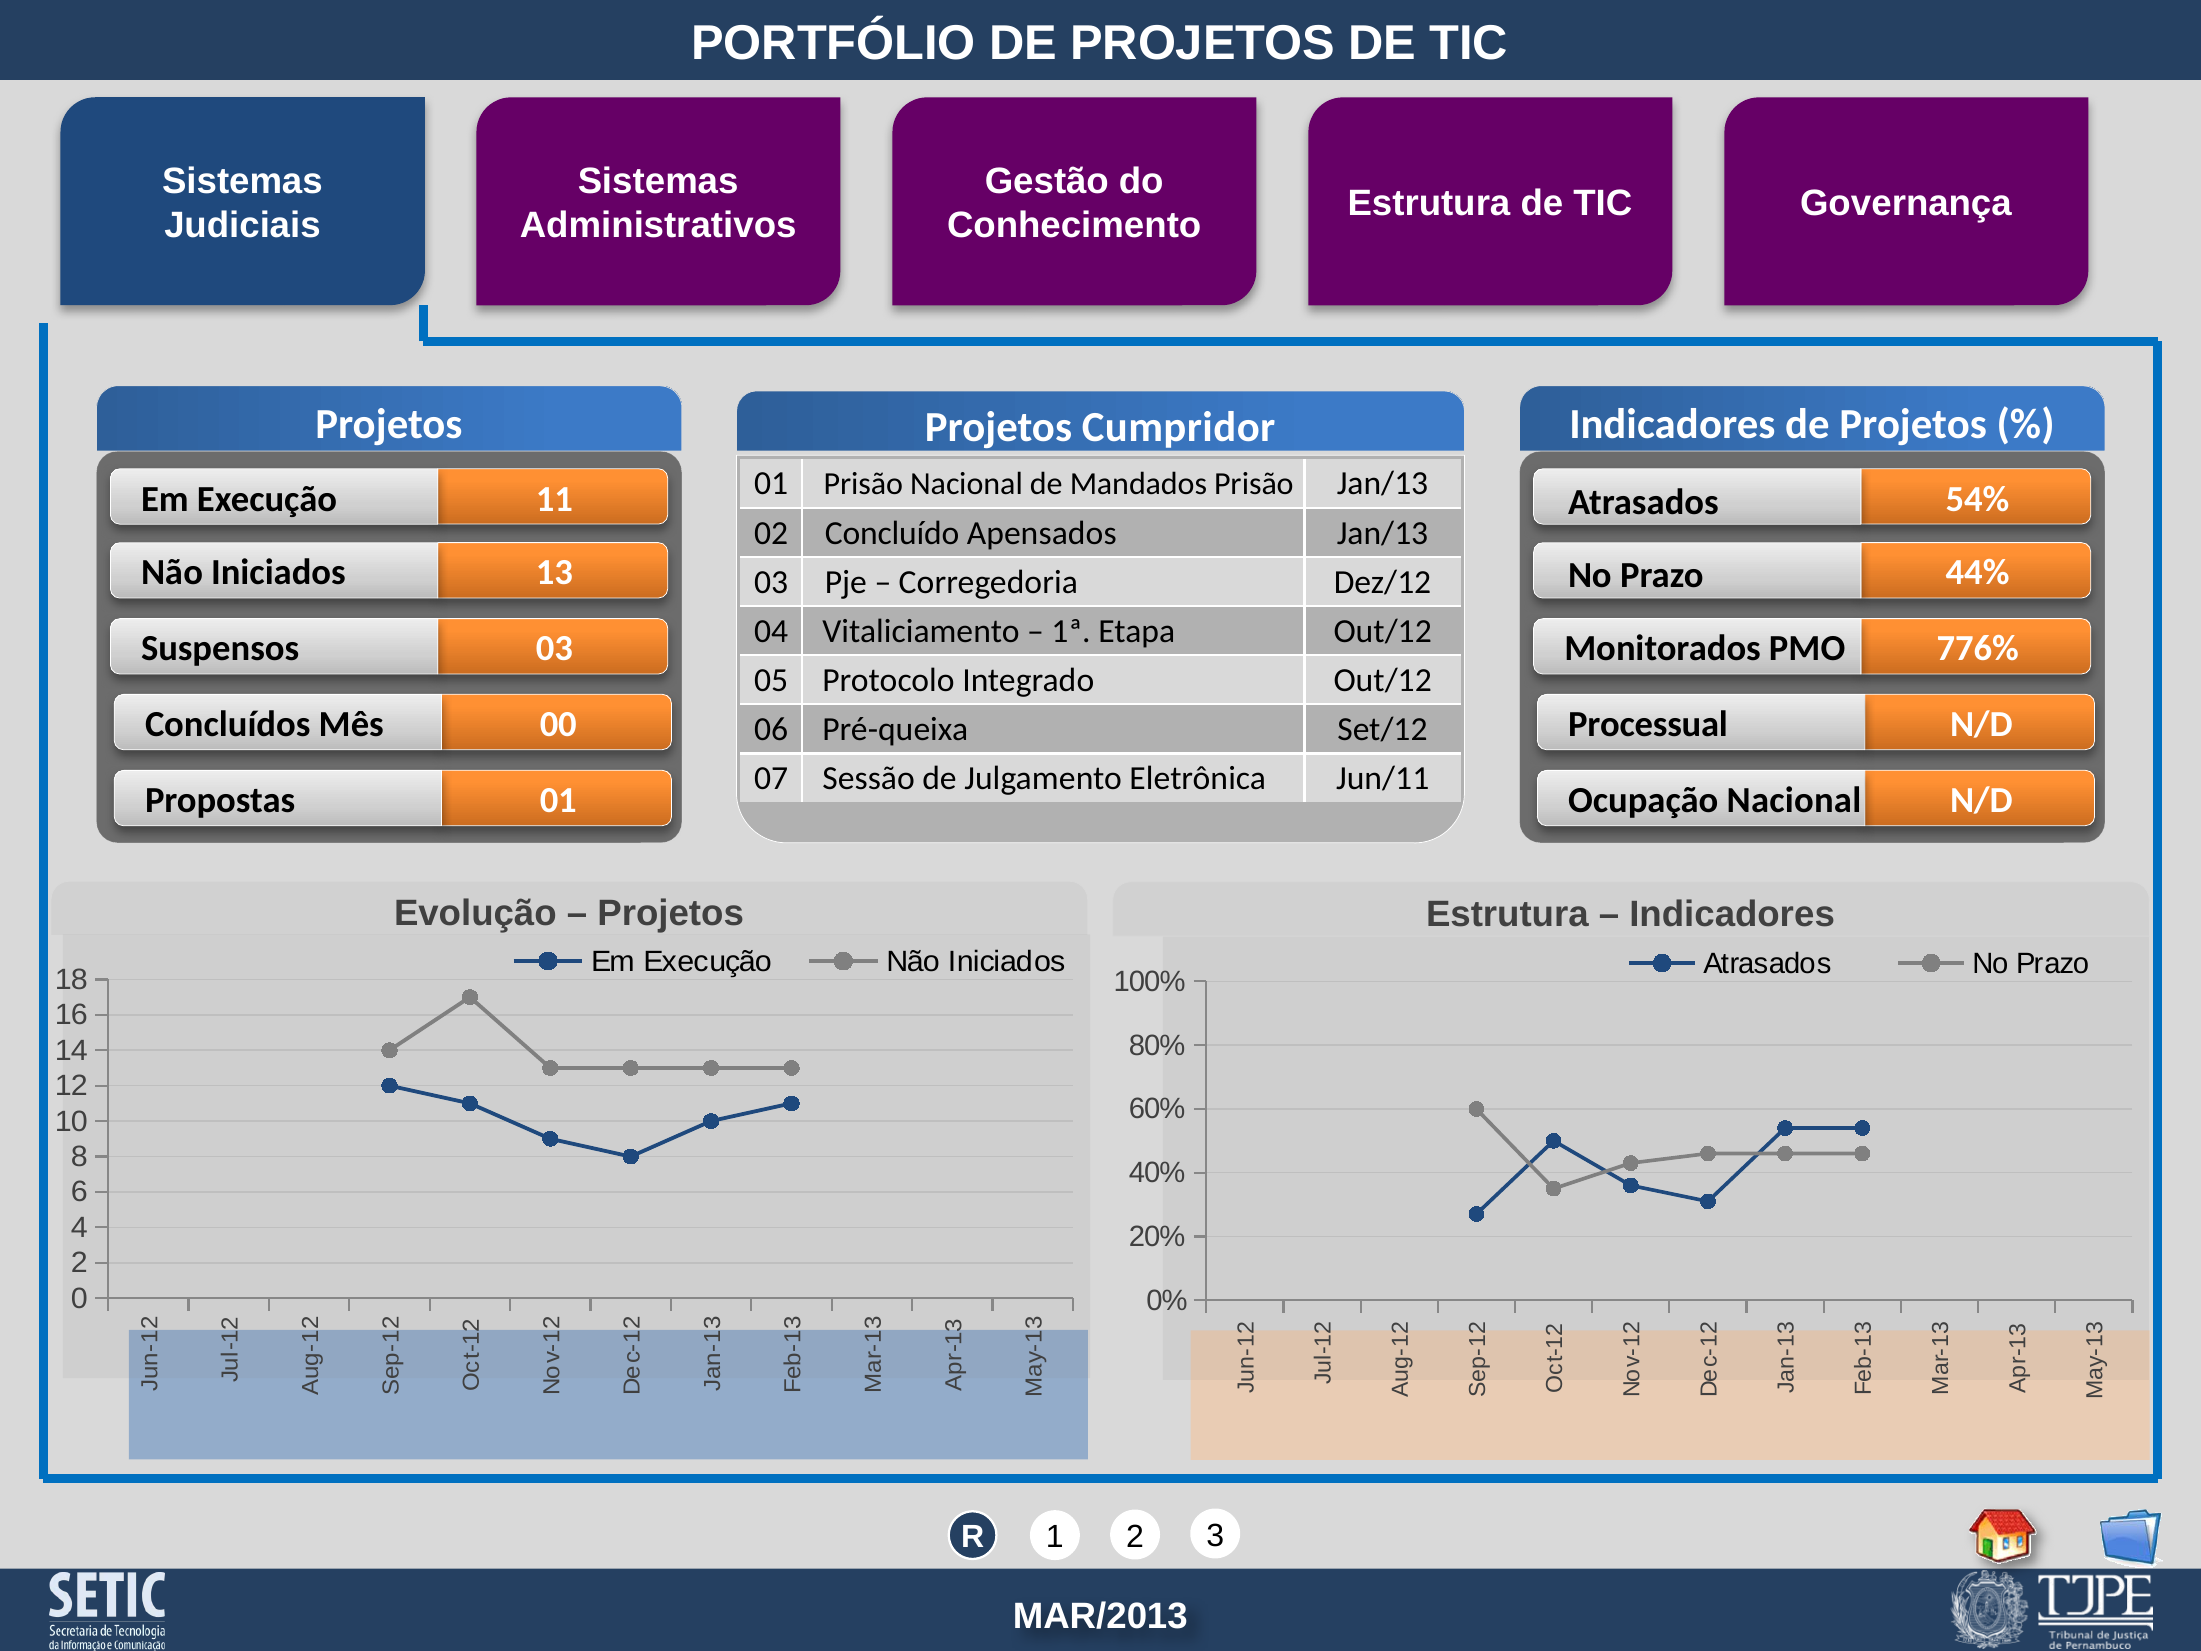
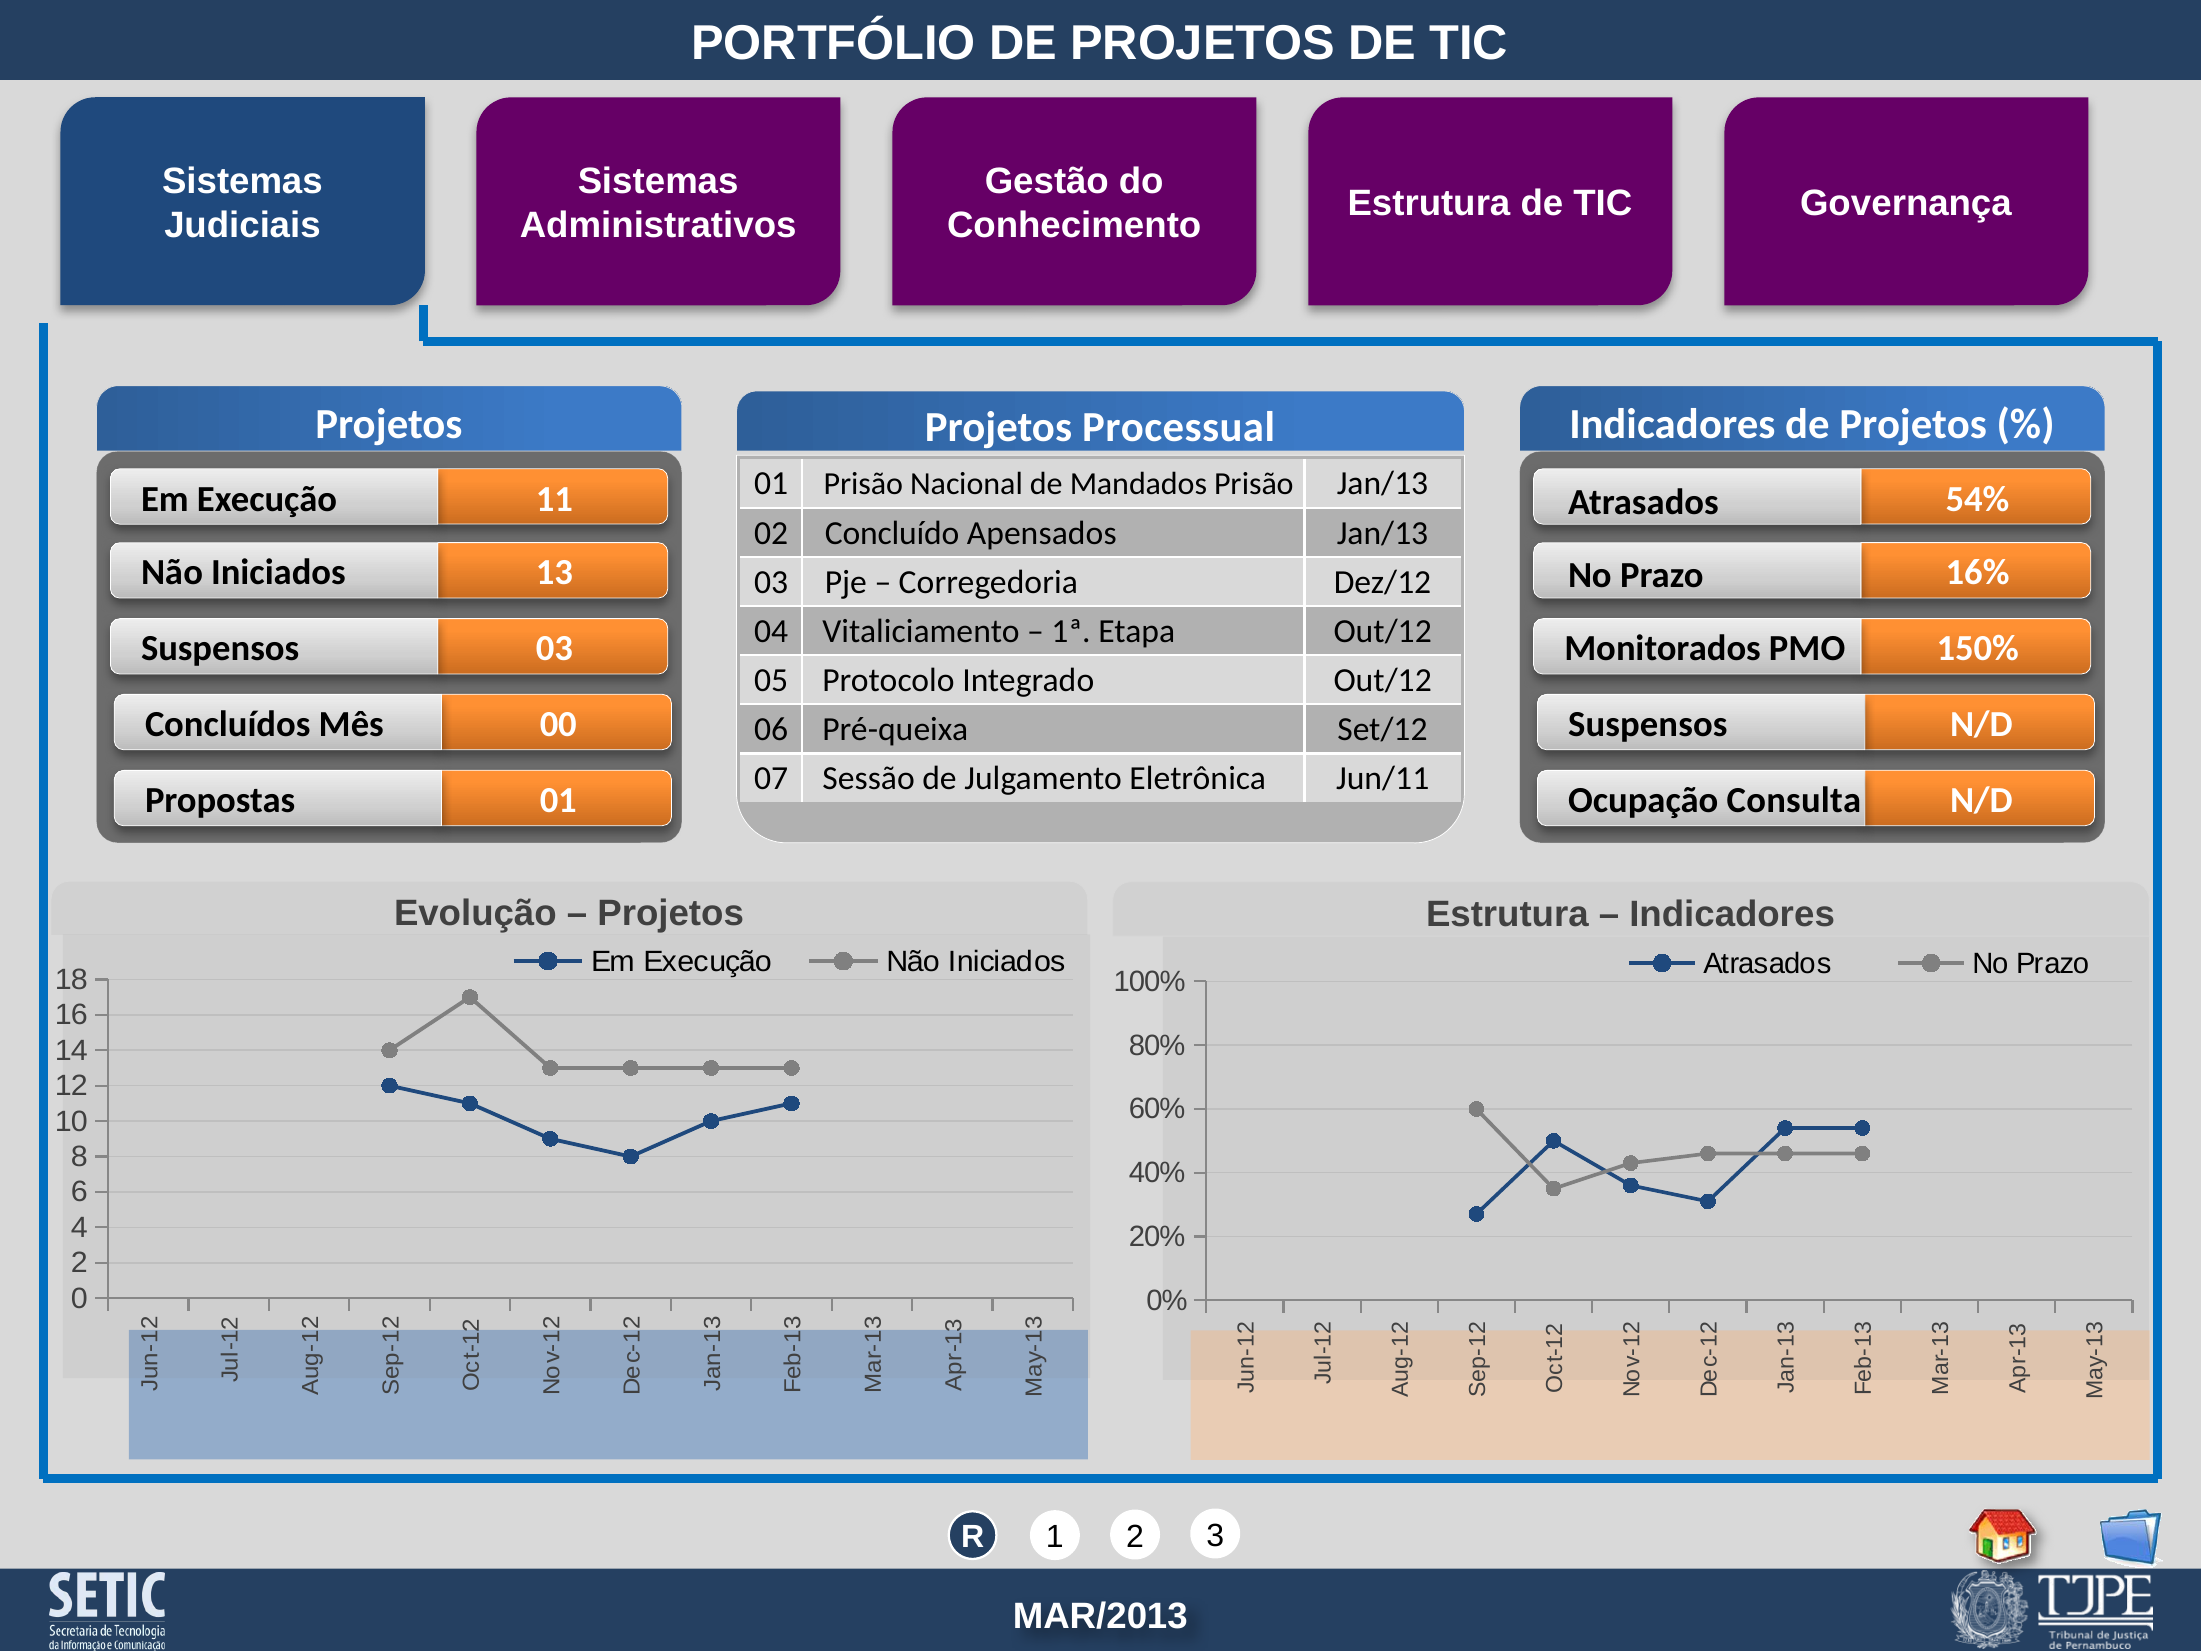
Cumpridor: Cumpridor -> Processual
44%: 44% -> 16%
776%: 776% -> 150%
Processual at (1648, 724): Processual -> Suspensos
Ocupação Nacional: Nacional -> Consulta
